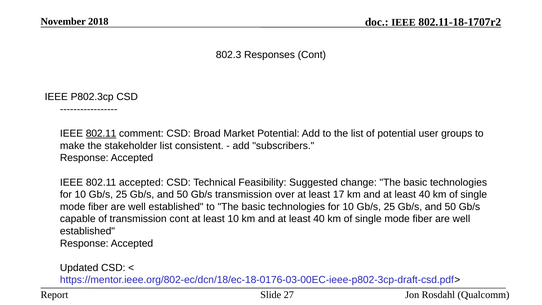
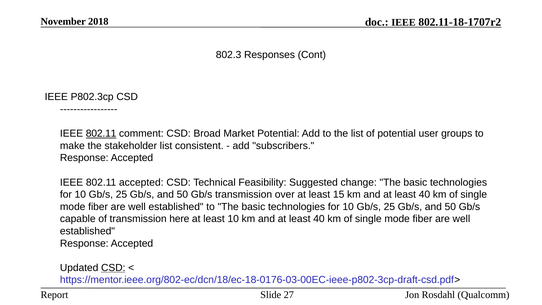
17: 17 -> 15
transmission cont: cont -> here
CSD at (113, 268) underline: none -> present
